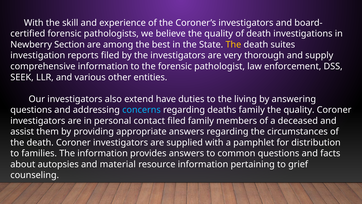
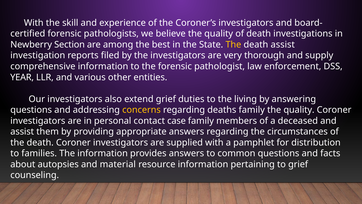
death suites: suites -> assist
SEEK: SEEK -> YEAR
extend have: have -> grief
concerns colour: light blue -> yellow
contact filed: filed -> case
